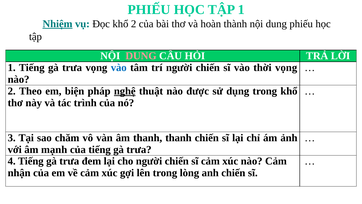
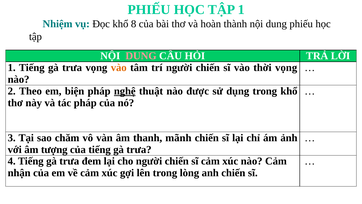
Nhiệm underline: present -> none
khổ 2: 2 -> 8
vào at (119, 68) colour: blue -> orange
tác trình: trình -> pháp
thanh thanh: thanh -> mãnh
mạnh: mạnh -> tượng
